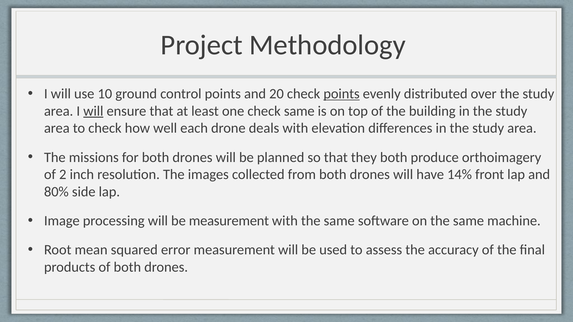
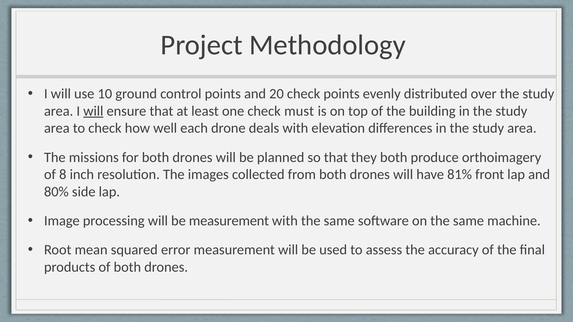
points at (342, 94) underline: present -> none
check same: same -> must
2: 2 -> 8
14%: 14% -> 81%
